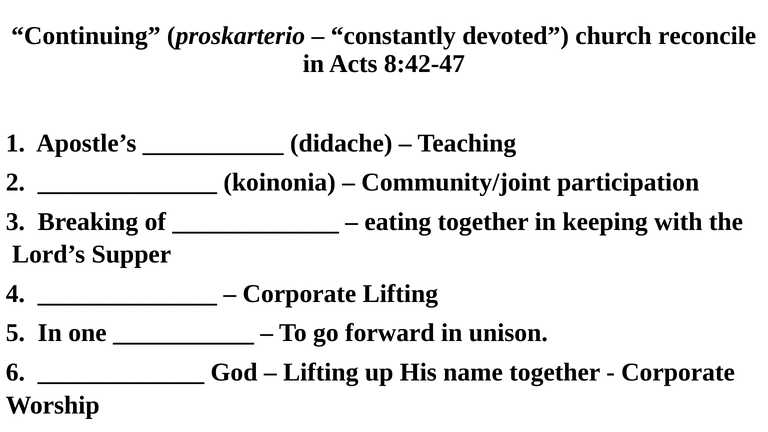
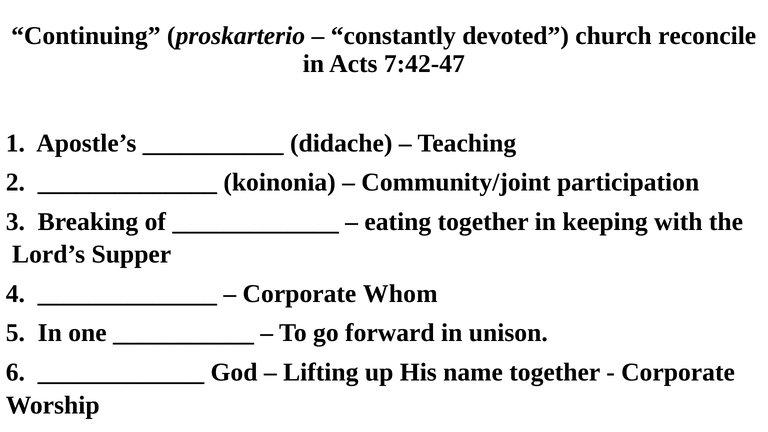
8:42-47: 8:42-47 -> 7:42-47
Corporate Lifting: Lifting -> Whom
